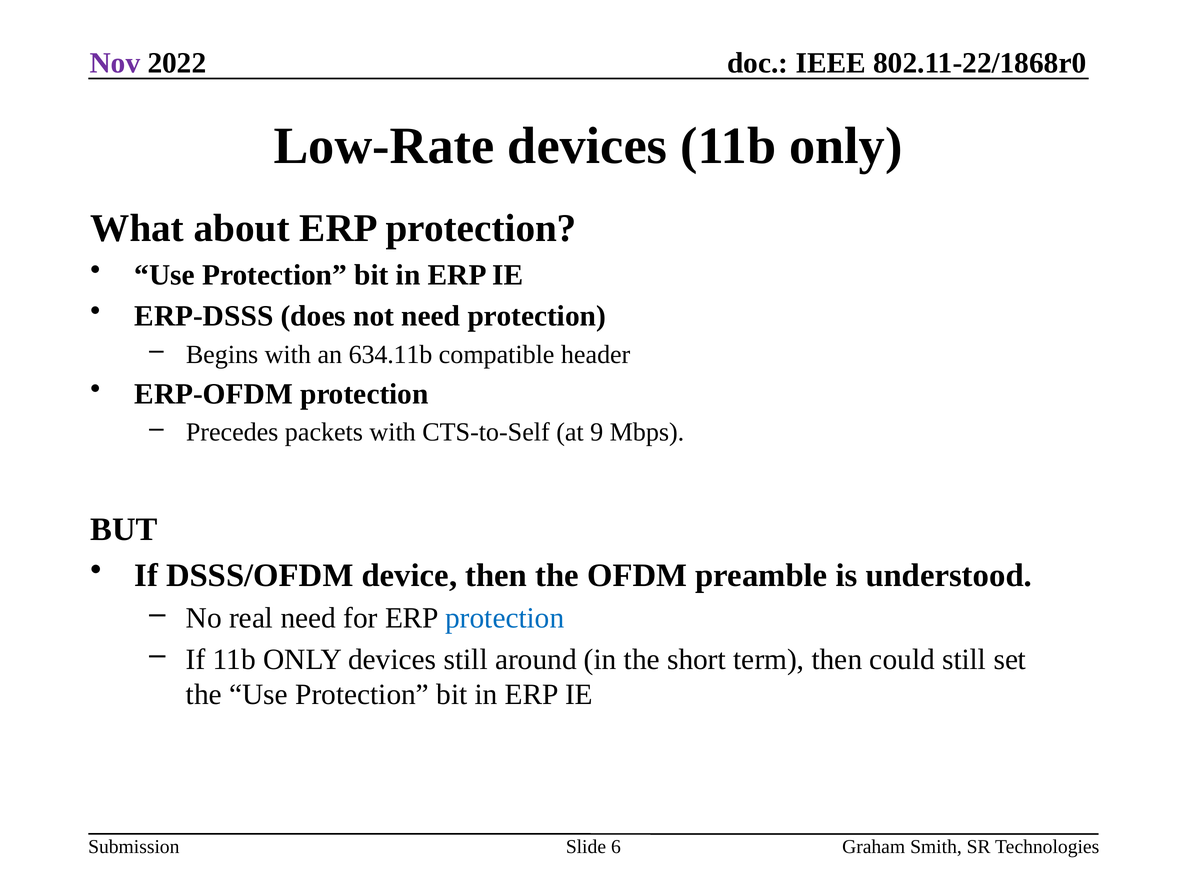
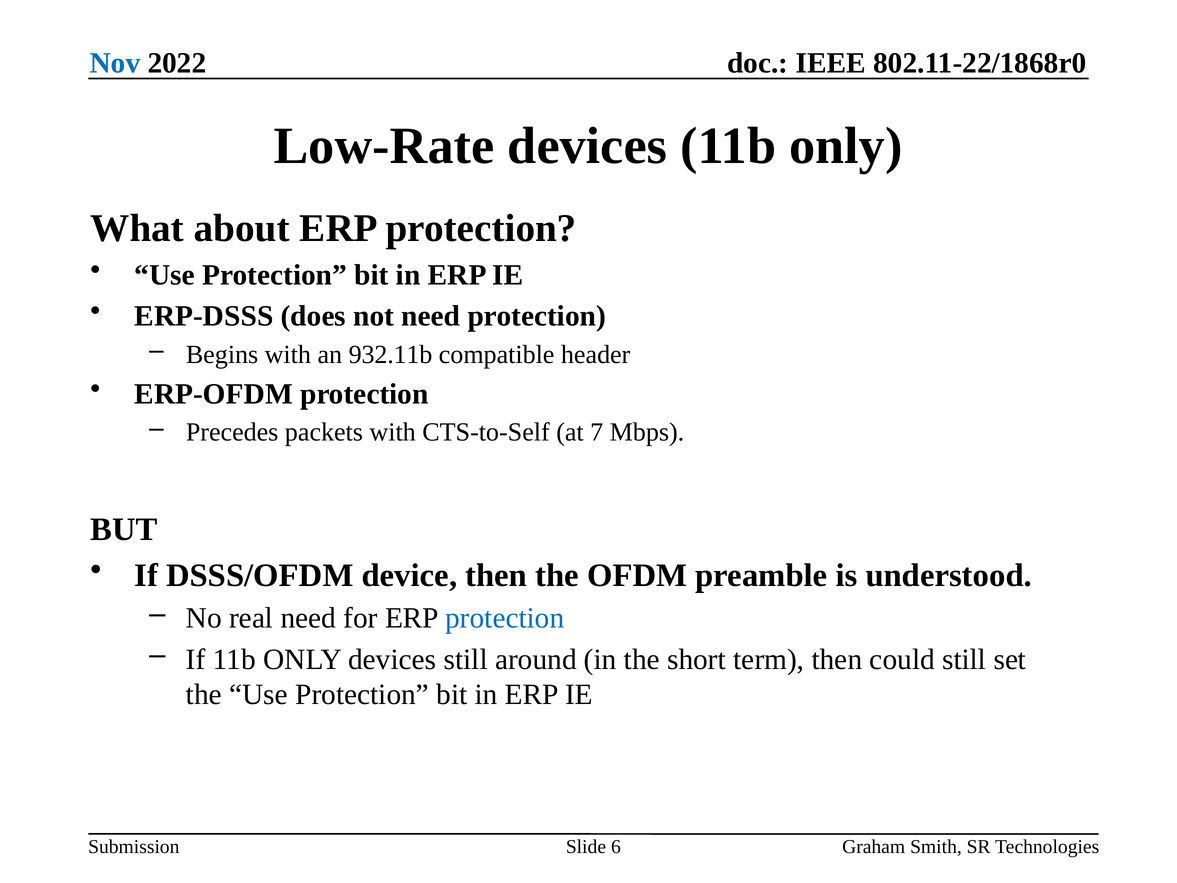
Nov colour: purple -> blue
634.11b: 634.11b -> 932.11b
9: 9 -> 7
